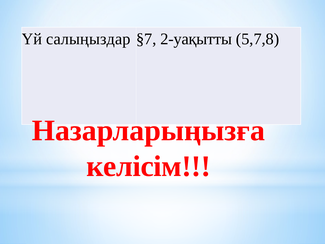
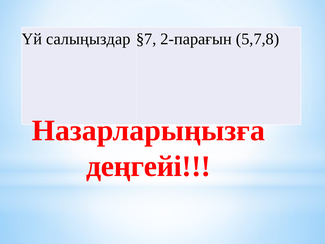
2-уақытты: 2-уақытты -> 2-парағын
келісім: келісім -> деңгейі
